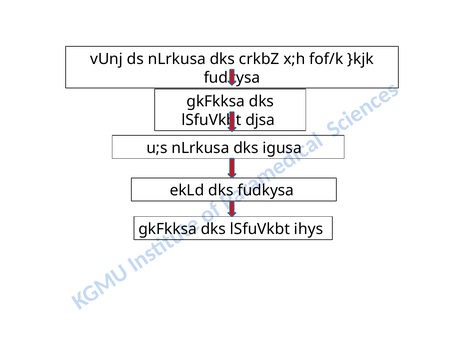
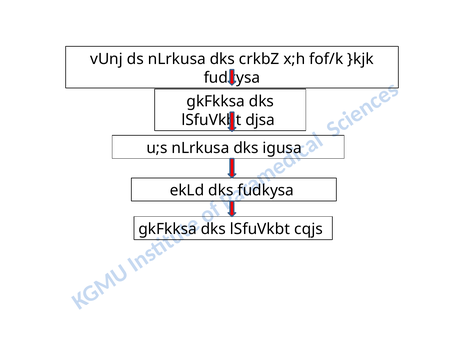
ihys: ihys -> cqjs
